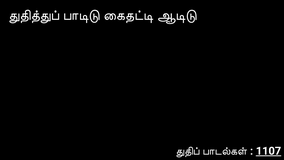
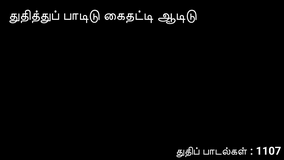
1107 underline: present -> none
